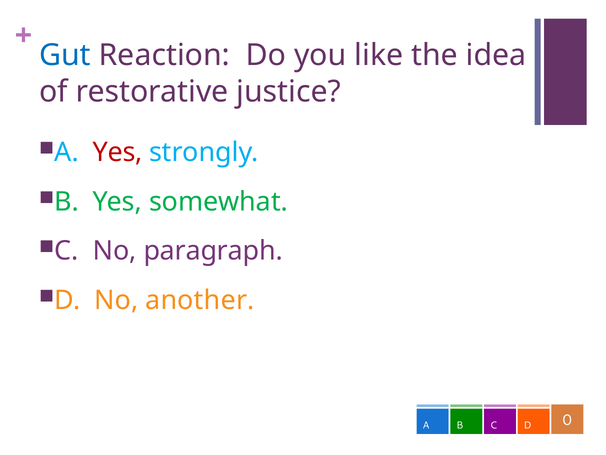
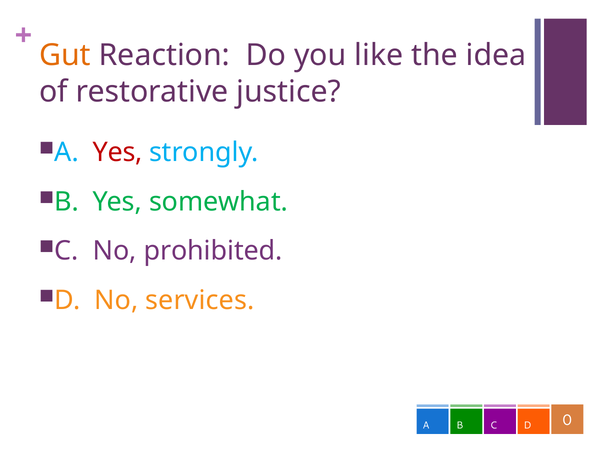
Gut colour: blue -> orange
paragraph: paragraph -> prohibited
another: another -> services
